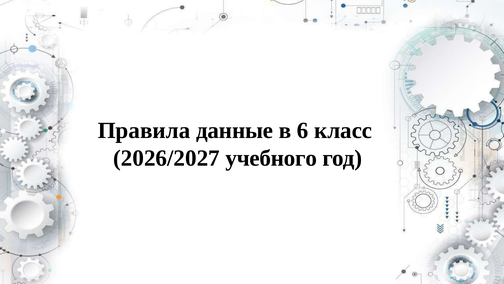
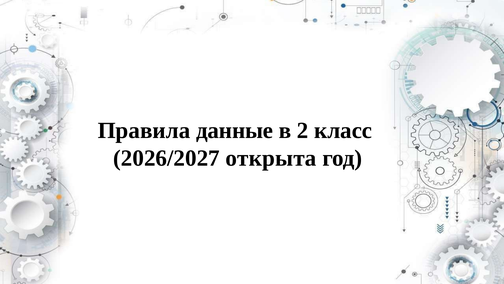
6: 6 -> 2
учебного: учебного -> открыта
